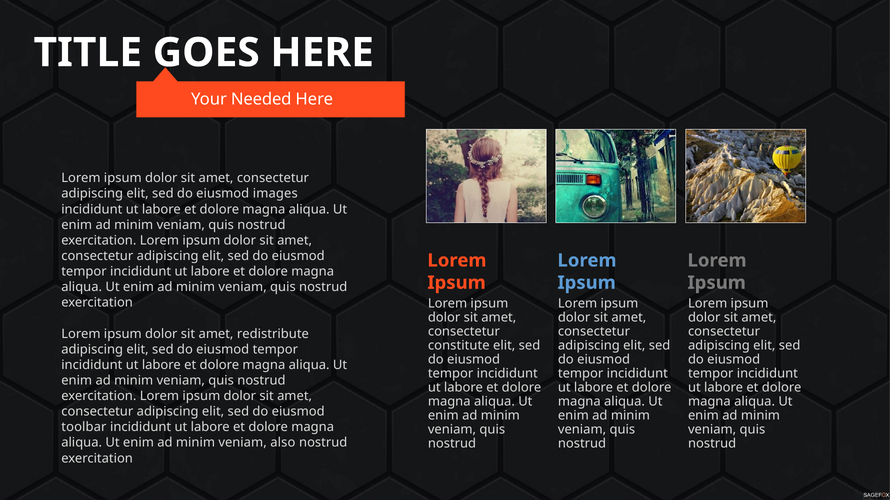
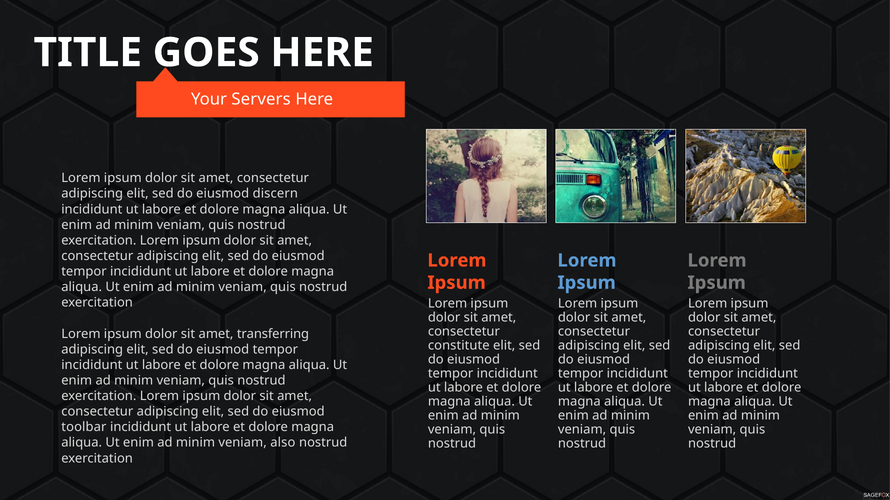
Needed: Needed -> Servers
images: images -> discern
redistribute: redistribute -> transferring
